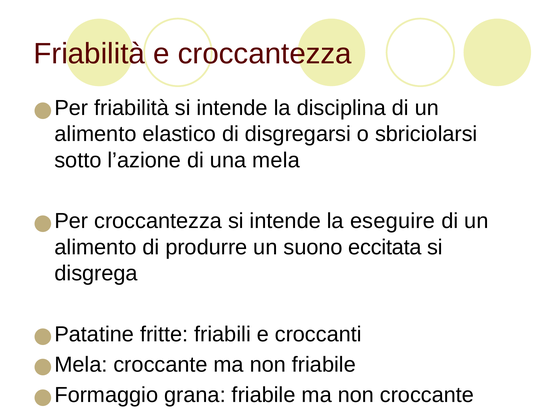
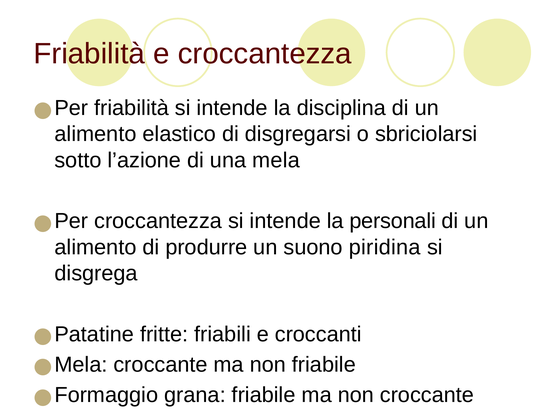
eseguire: eseguire -> personali
eccitata: eccitata -> piridina
